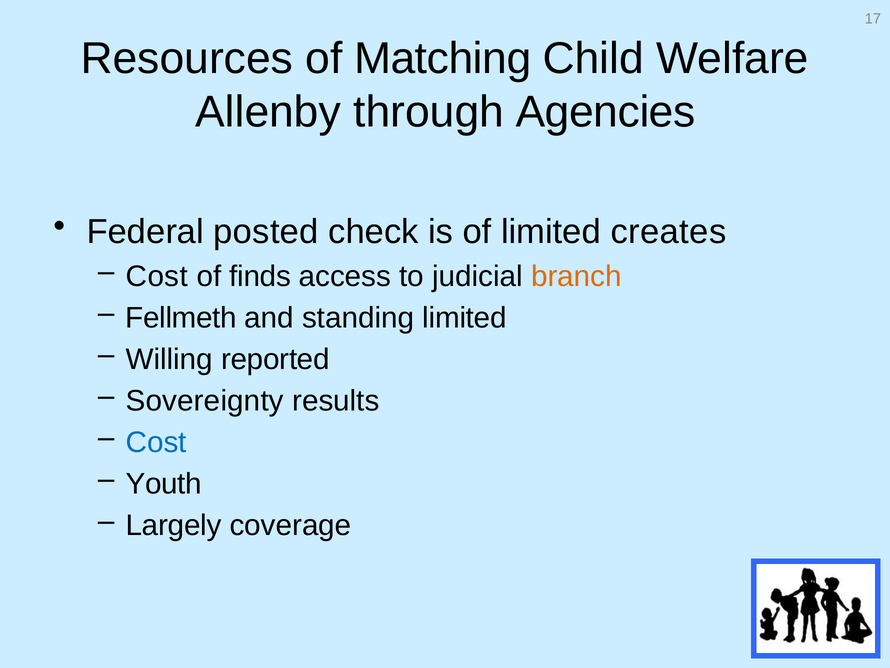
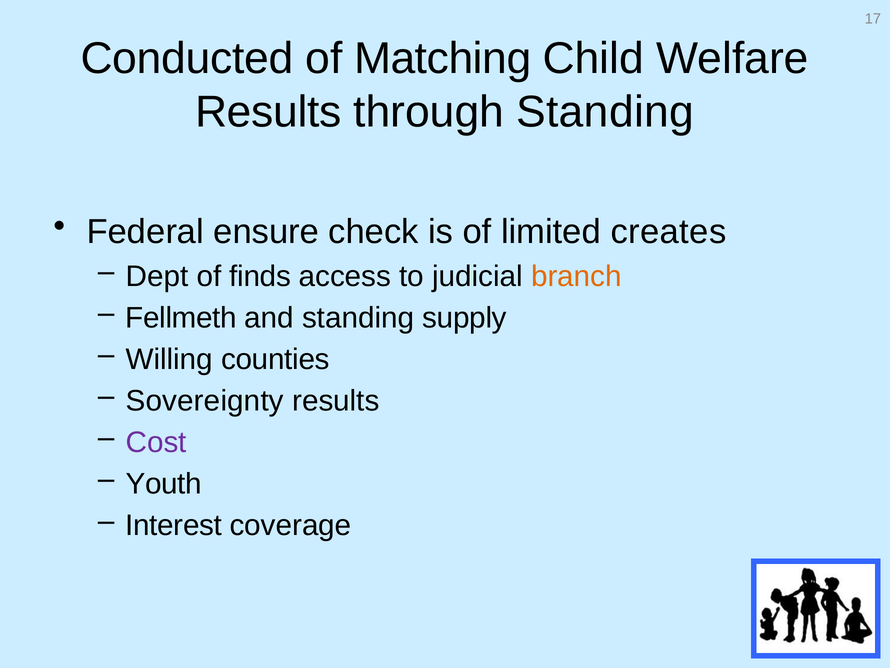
Resources: Resources -> Conducted
Allenby at (268, 112): Allenby -> Results
through Agencies: Agencies -> Standing
posted: posted -> ensure
Cost at (157, 276): Cost -> Dept
standing limited: limited -> supply
reported: reported -> counties
Cost at (156, 442) colour: blue -> purple
Largely: Largely -> Interest
